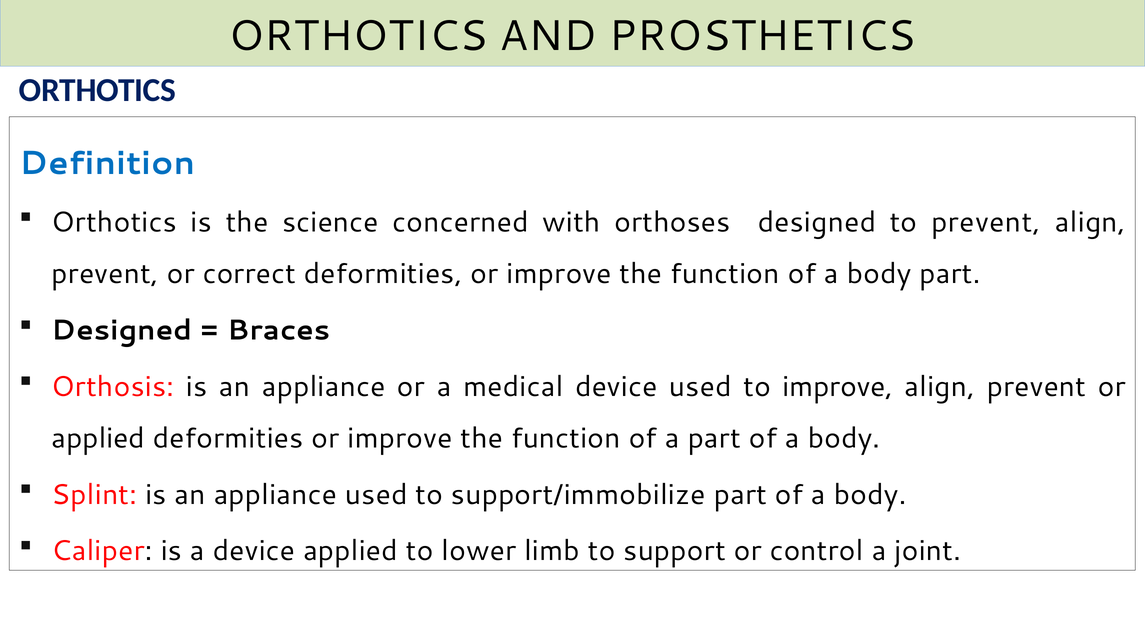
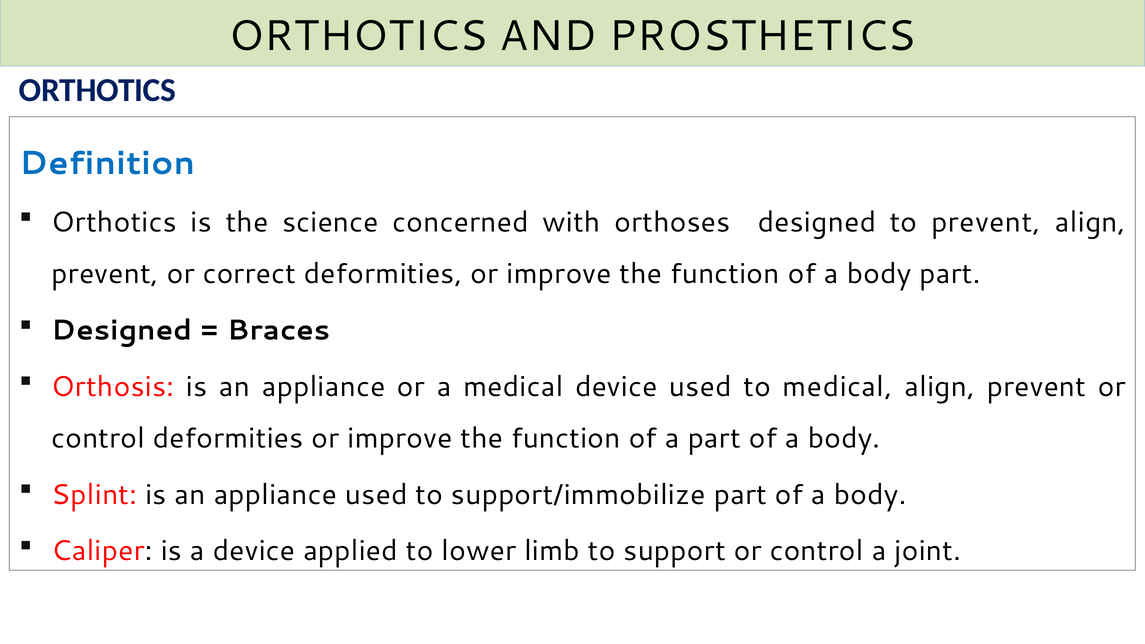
to improve: improve -> medical
applied at (98, 438): applied -> control
